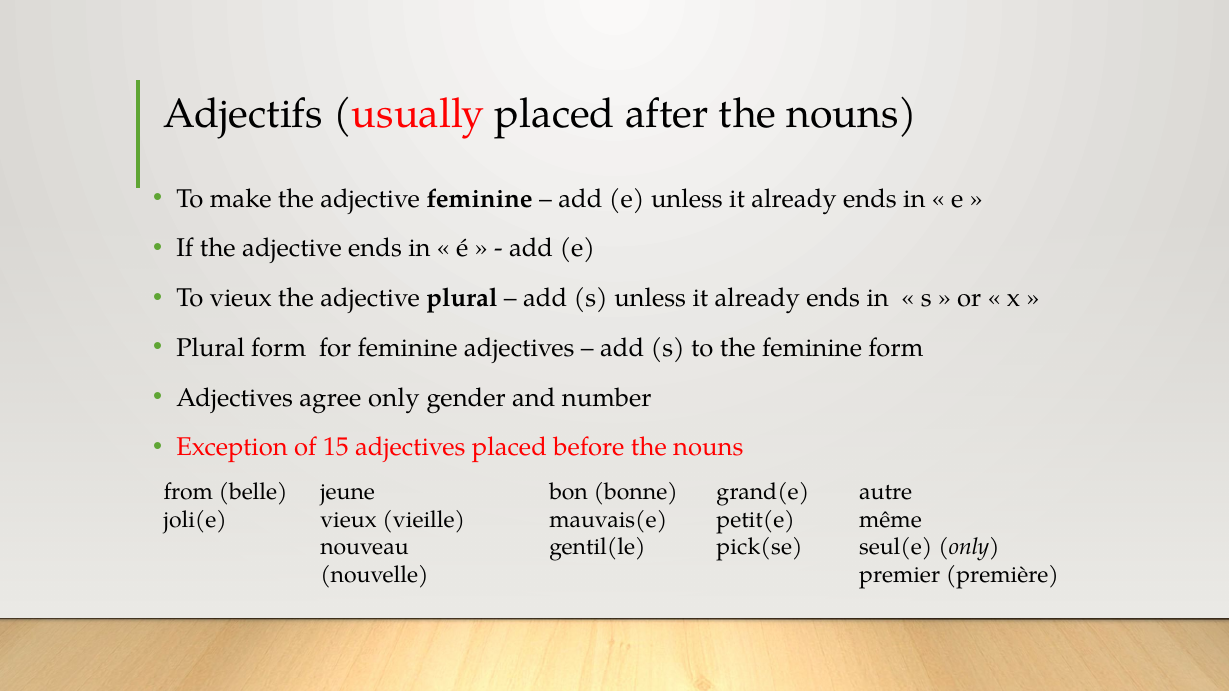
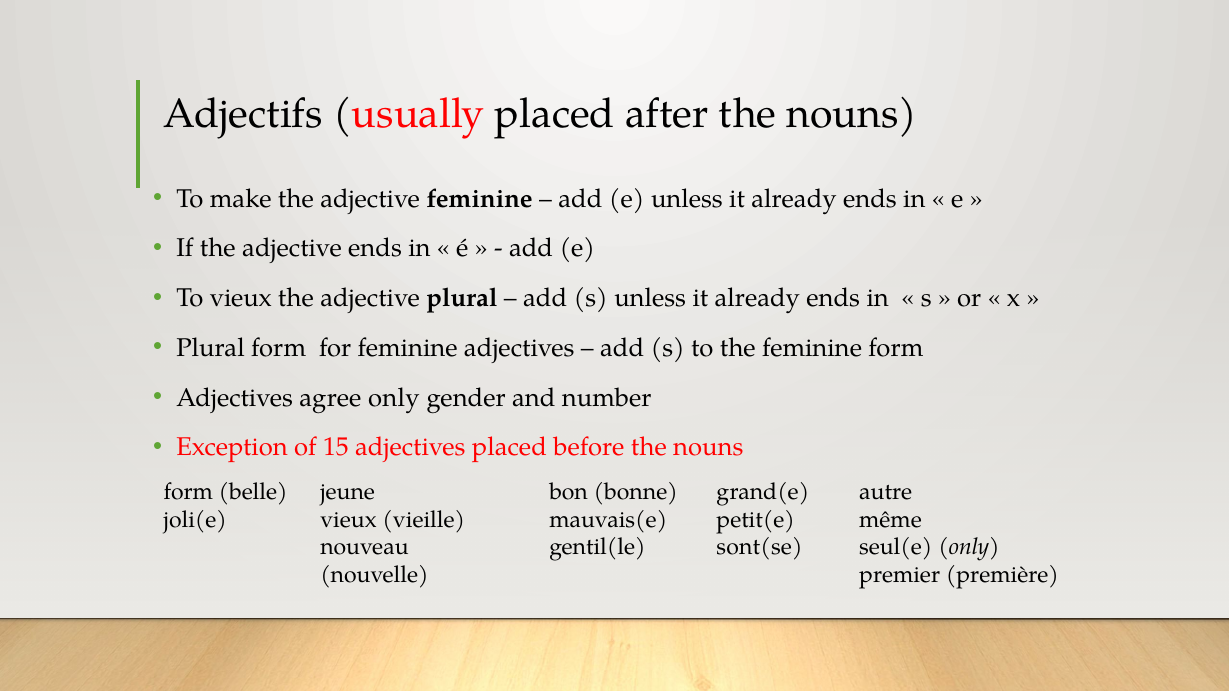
from at (188, 492): from -> form
pick(se: pick(se -> sont(se
